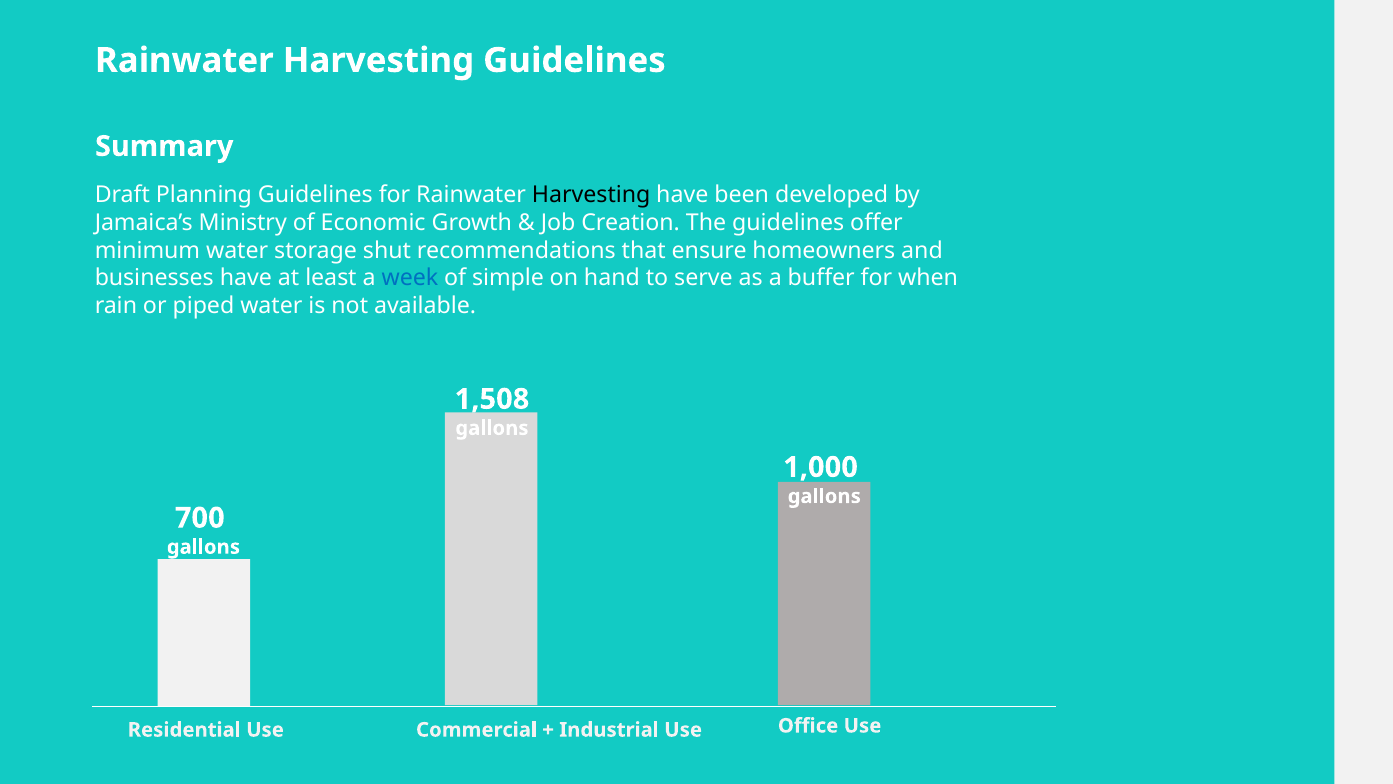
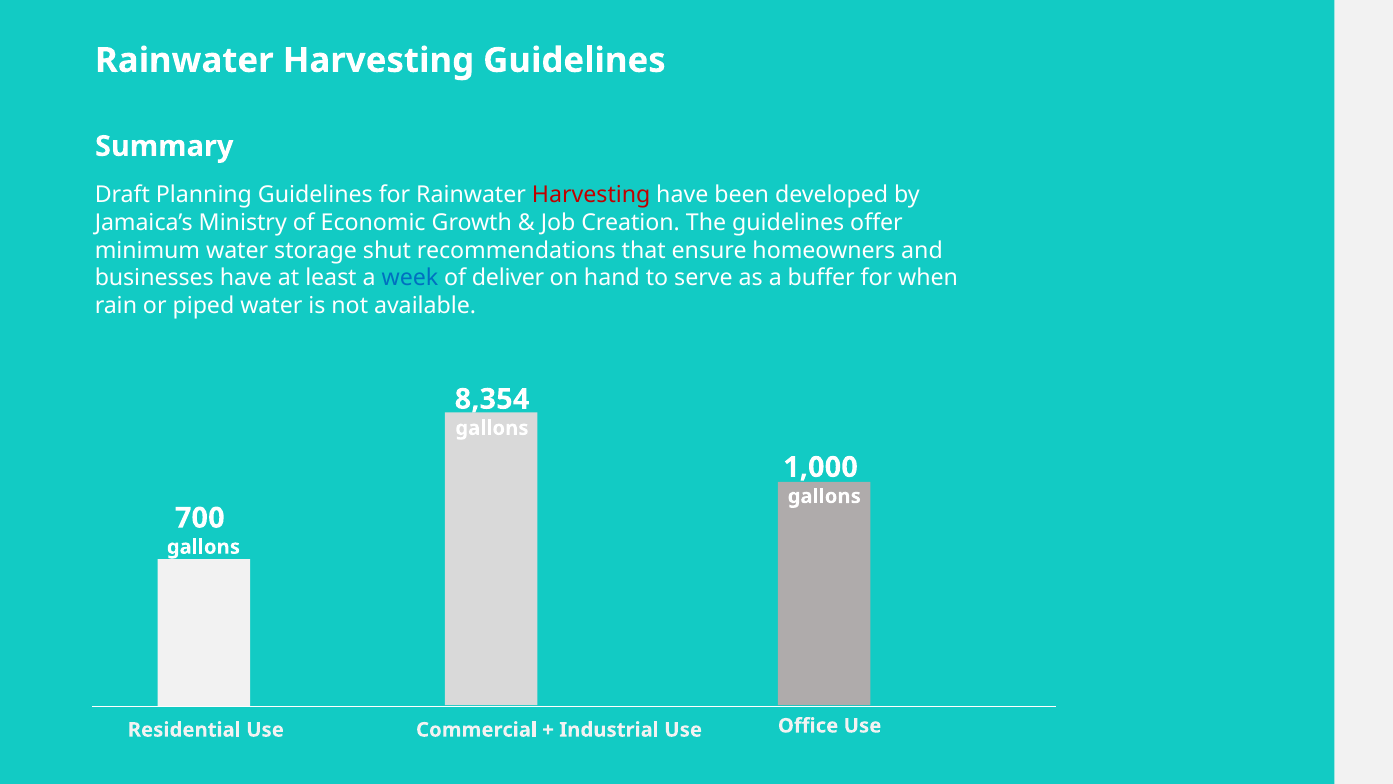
Harvesting at (591, 195) colour: black -> red
simple: simple -> deliver
1,508: 1,508 -> 8,354
